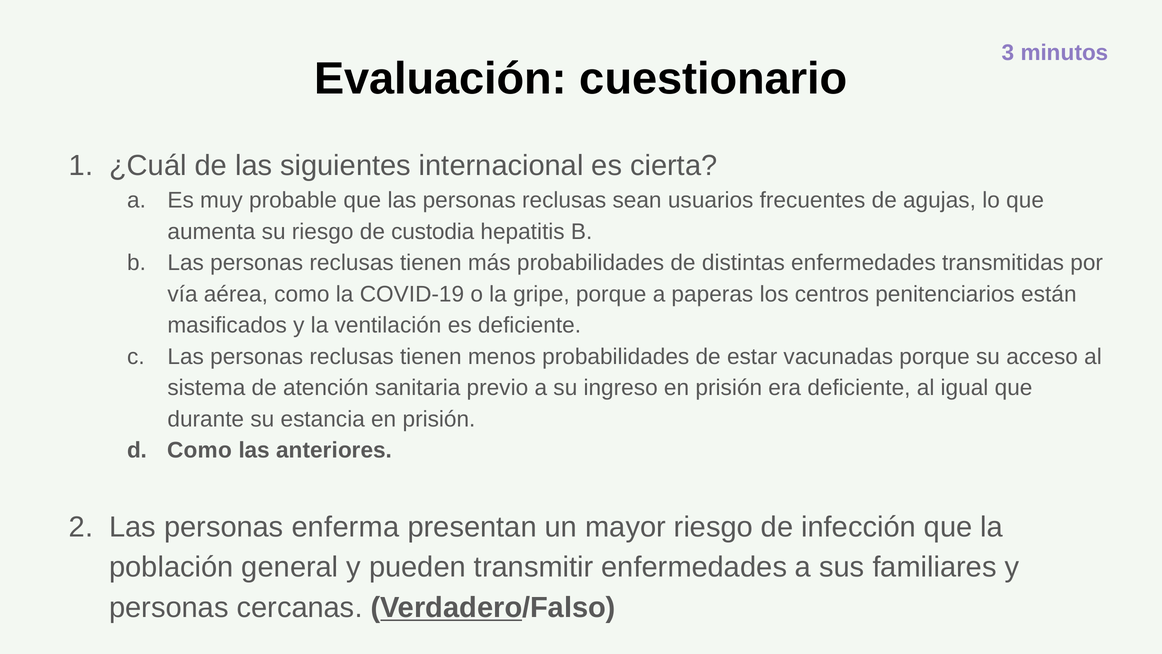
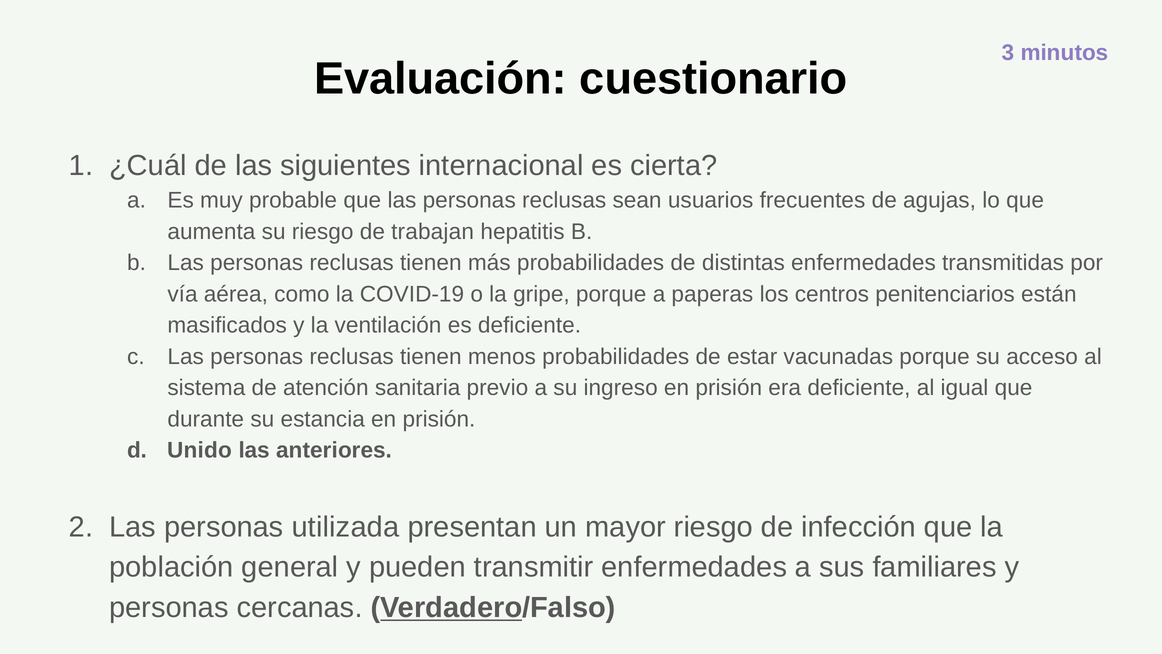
custodia: custodia -> trabajan
Como at (200, 450): Como -> Unido
enferma: enferma -> utilizada
